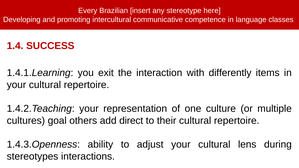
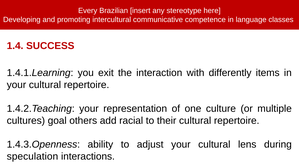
direct: direct -> racial
stereotypes: stereotypes -> speculation
